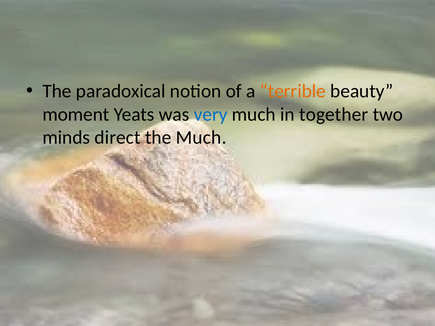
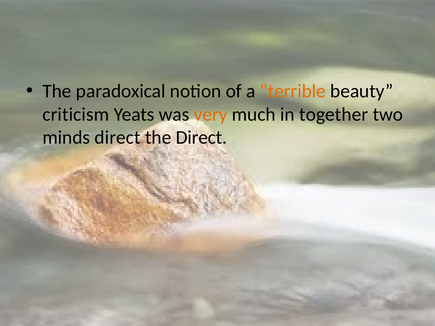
moment: moment -> criticism
very colour: blue -> orange
the Much: Much -> Direct
